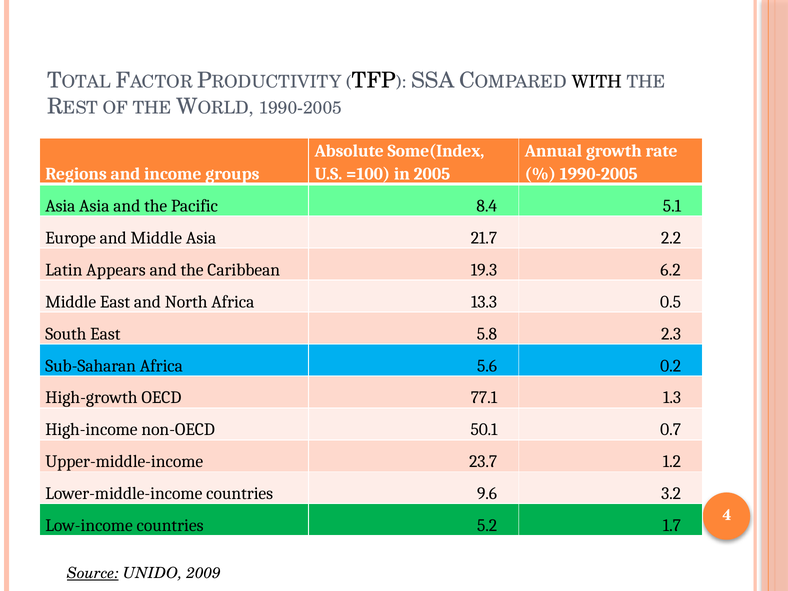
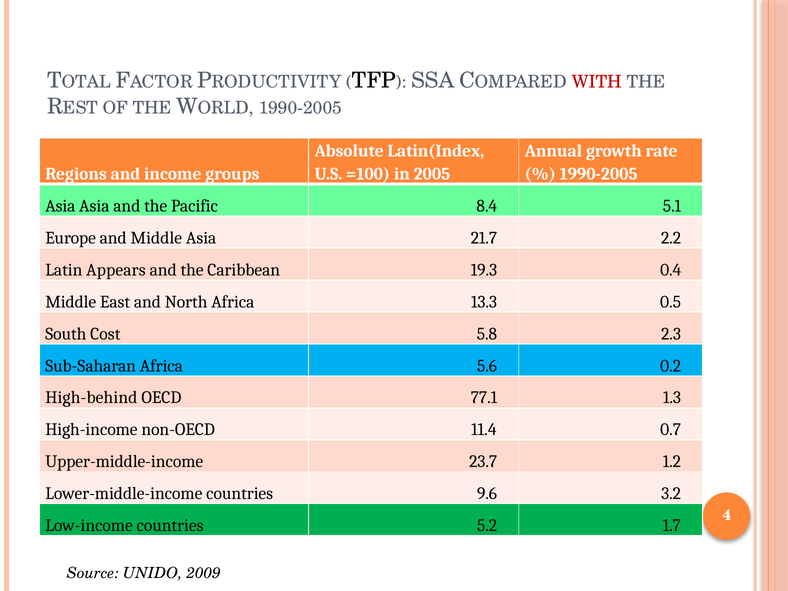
WITH colour: black -> red
Some(Index: Some(Index -> Latin(Index
6.2: 6.2 -> 0.4
South East: East -> Cost
High-growth: High-growth -> High-behind
50.1: 50.1 -> 11.4
Source underline: present -> none
